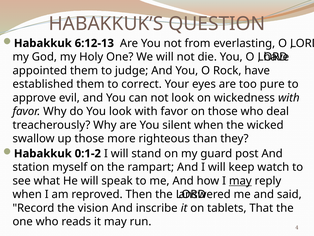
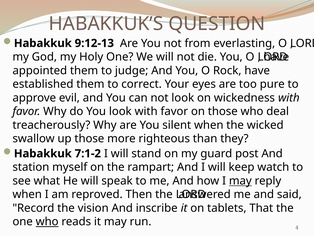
6:12-13: 6:12-13 -> 9:12-13
0:1-2: 0:1-2 -> 7:1-2
who at (47, 221) underline: none -> present
